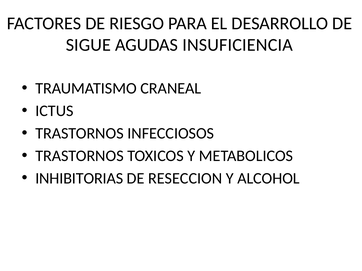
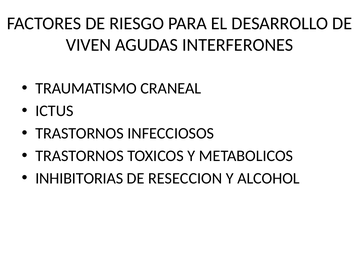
SIGUE: SIGUE -> VIVEN
INSUFICIENCIA: INSUFICIENCIA -> INTERFERONES
